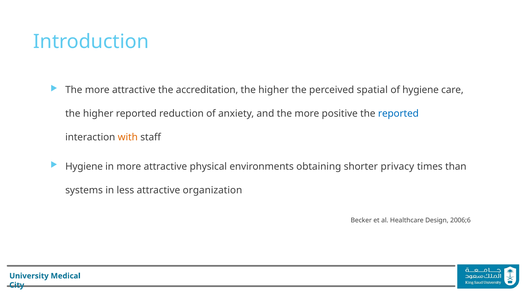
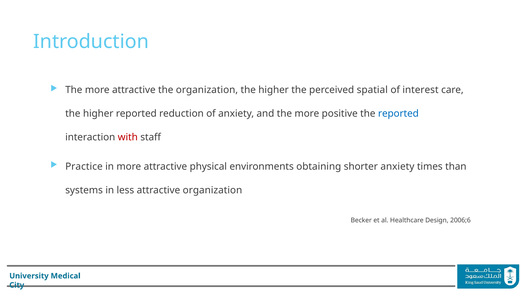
the accreditation: accreditation -> organization
of hygiene: hygiene -> interest
with colour: orange -> red
Hygiene at (84, 166): Hygiene -> Practice
shorter privacy: privacy -> anxiety
